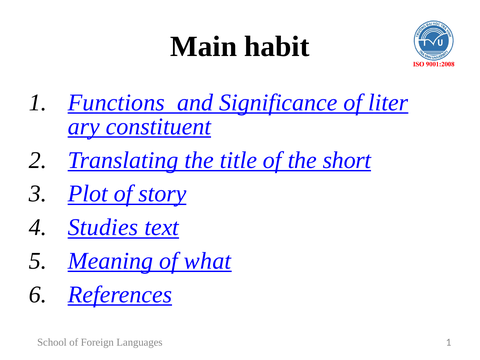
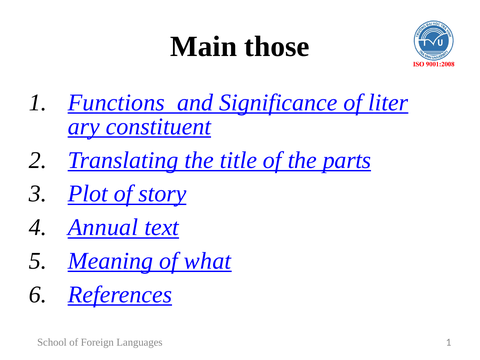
habit: habit -> those
short: short -> parts
Studies: Studies -> Annual
